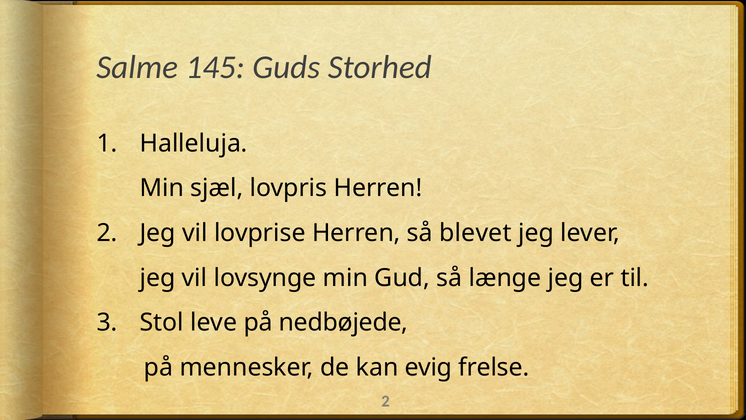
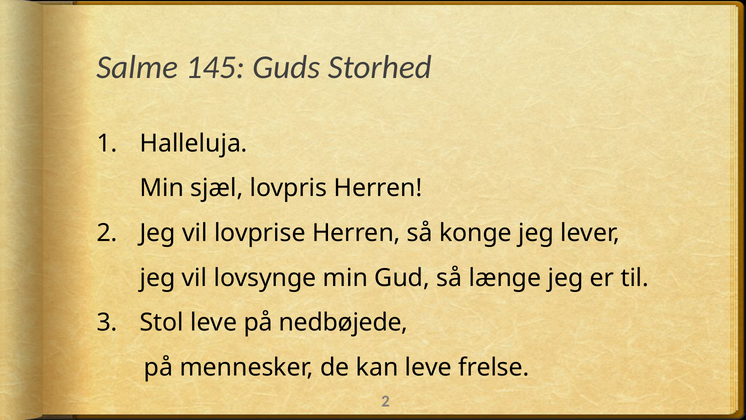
blevet: blevet -> konge
kan evig: evig -> leve
